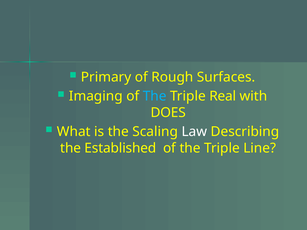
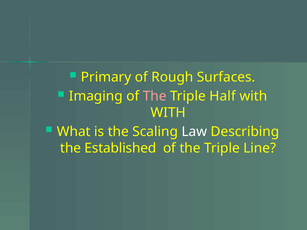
The at (155, 96) colour: light blue -> pink
Real: Real -> Half
DOES at (168, 113): DOES -> WITH
